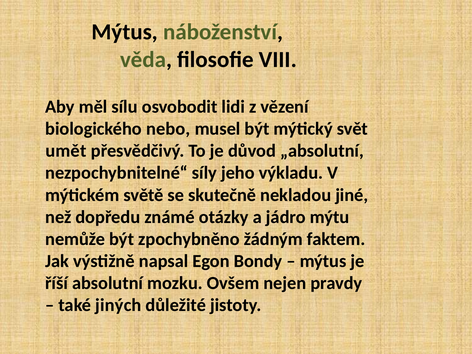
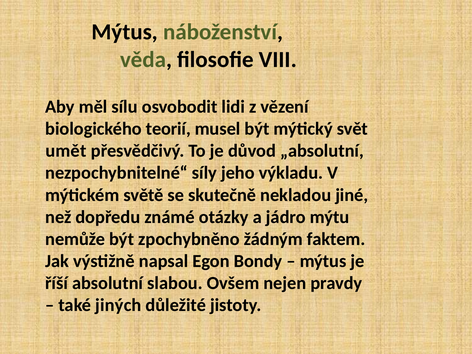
nebo: nebo -> teorií
mozku: mozku -> slabou
